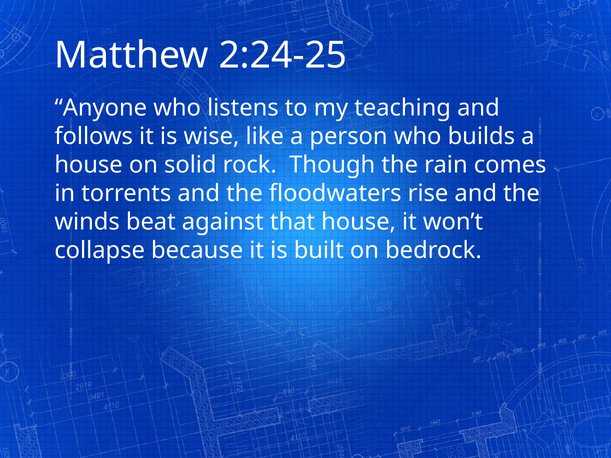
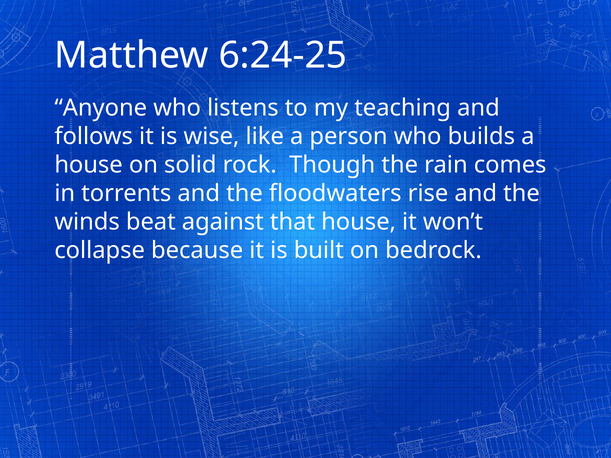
2:24-25: 2:24-25 -> 6:24-25
